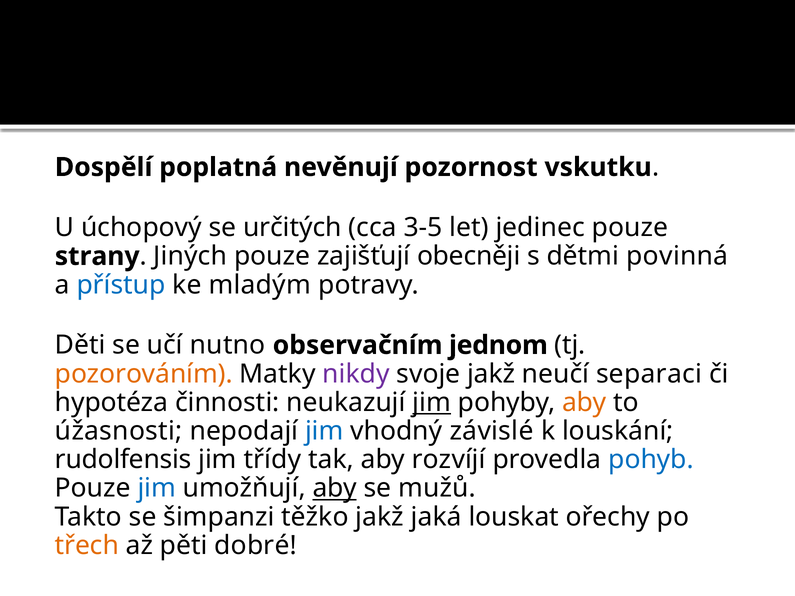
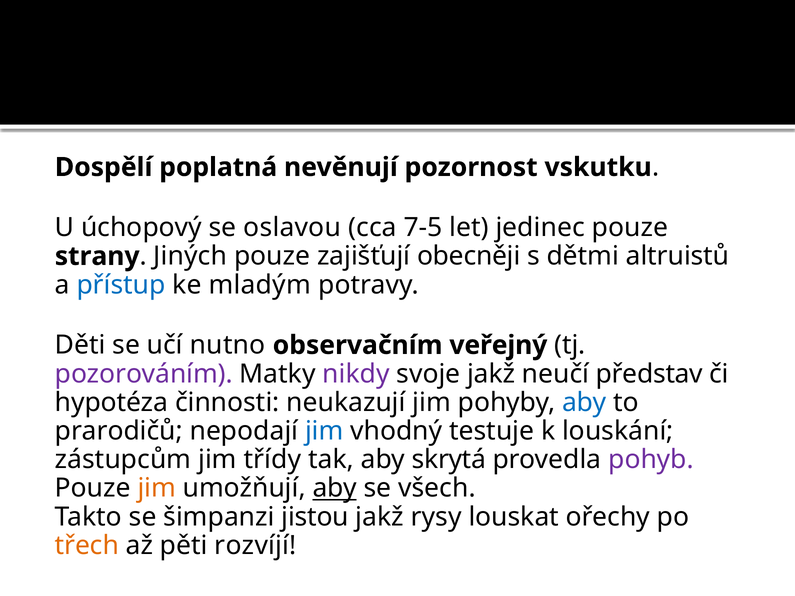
určitých: určitých -> oslavou
3-5: 3-5 -> 7-5
povinná: povinná -> altruistů
jednom: jednom -> veřejný
pozorováním colour: orange -> purple
separaci: separaci -> představ
jim at (432, 403) underline: present -> none
aby at (584, 403) colour: orange -> blue
úžasnosti: úžasnosti -> prarodičů
závislé: závislé -> testuje
rudolfensis: rudolfensis -> zástupcům
rozvíjí: rozvíjí -> skrytá
pohyb colour: blue -> purple
jim at (157, 488) colour: blue -> orange
mužů: mužů -> všech
těžko: těžko -> jistou
jaká: jaká -> rysy
dobré: dobré -> rozvíjí
